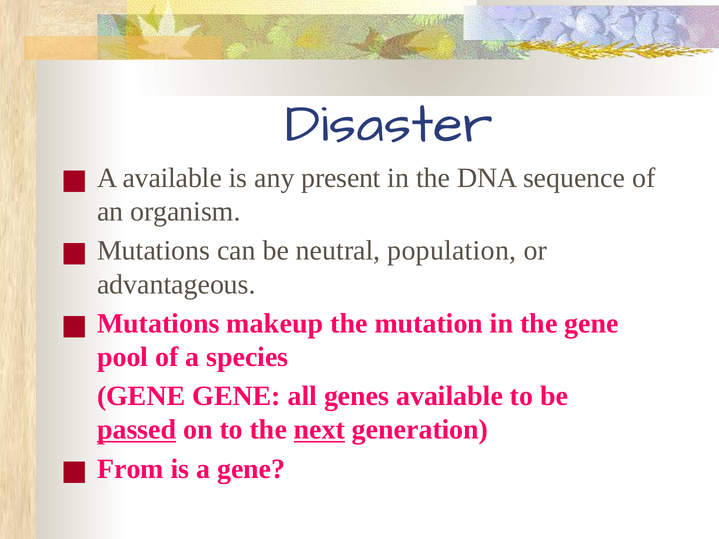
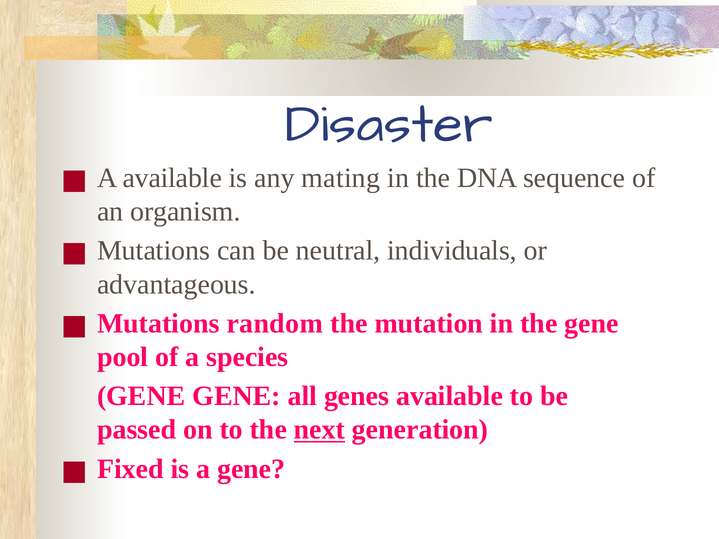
present: present -> mating
population: population -> individuals
makeup: makeup -> random
passed underline: present -> none
From: From -> Fixed
